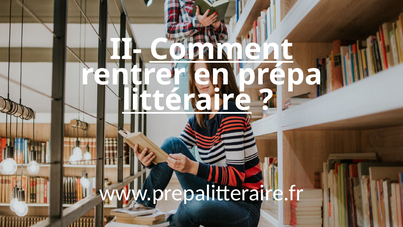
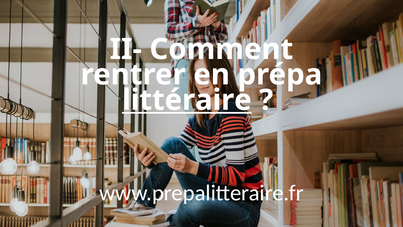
Comment underline: present -> none
